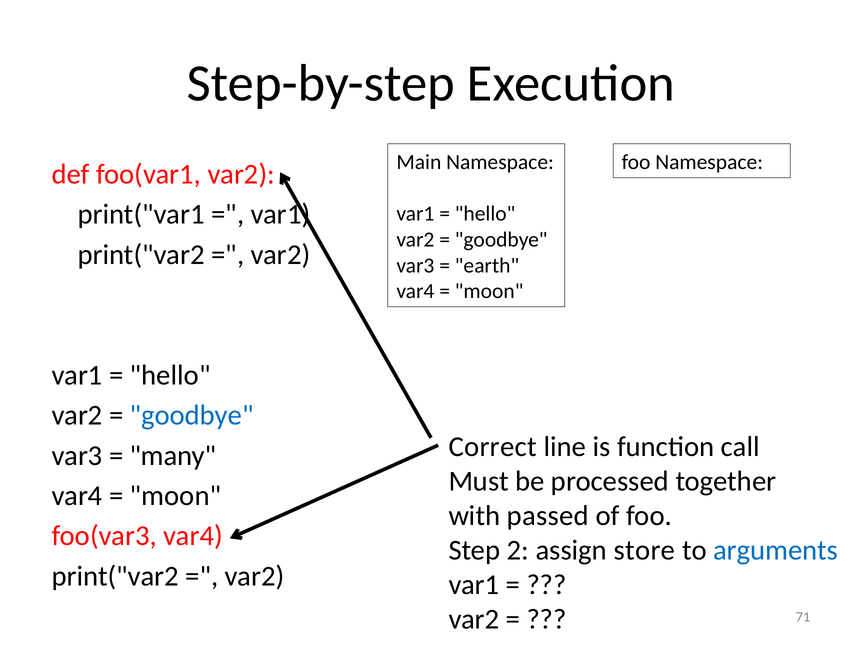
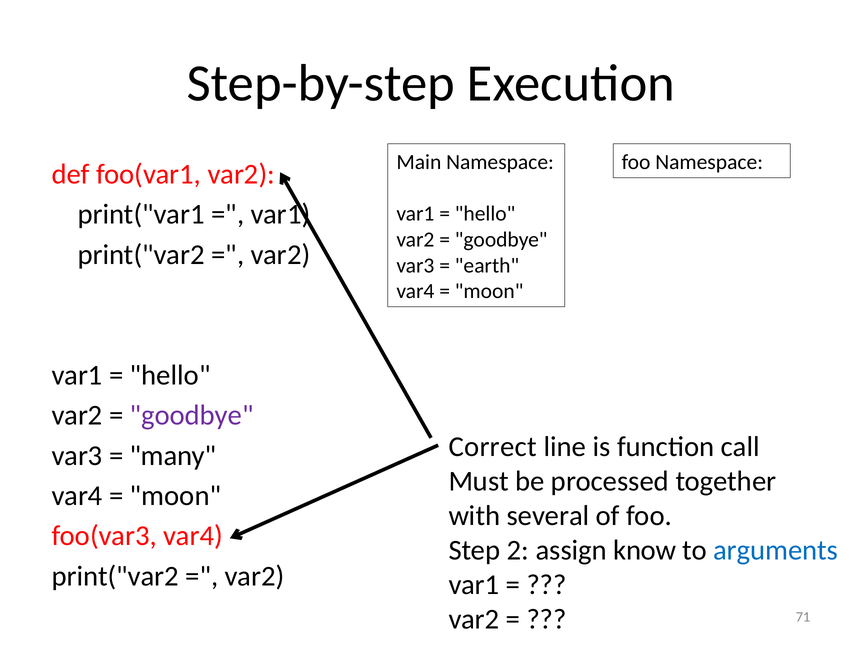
goodbye at (192, 416) colour: blue -> purple
passed: passed -> several
store: store -> know
